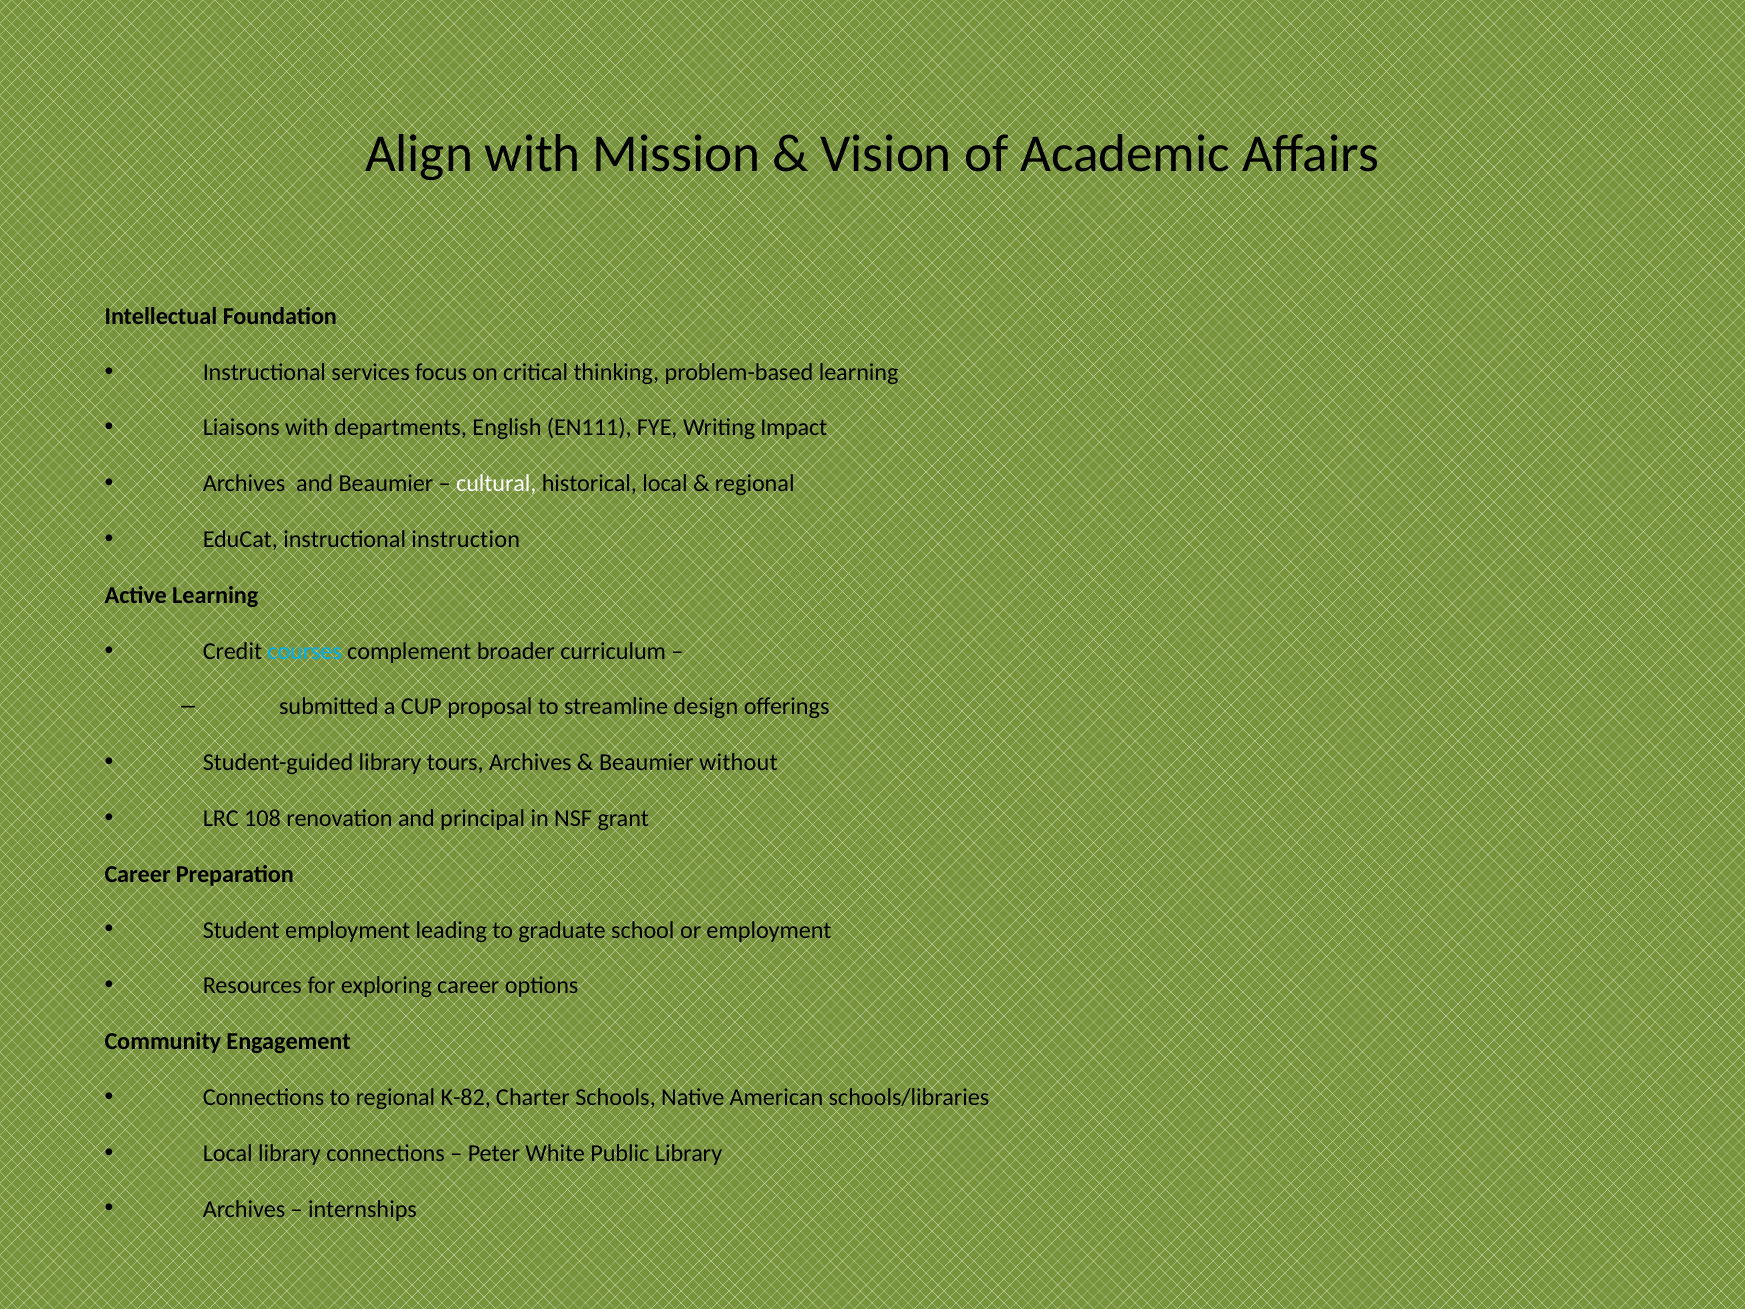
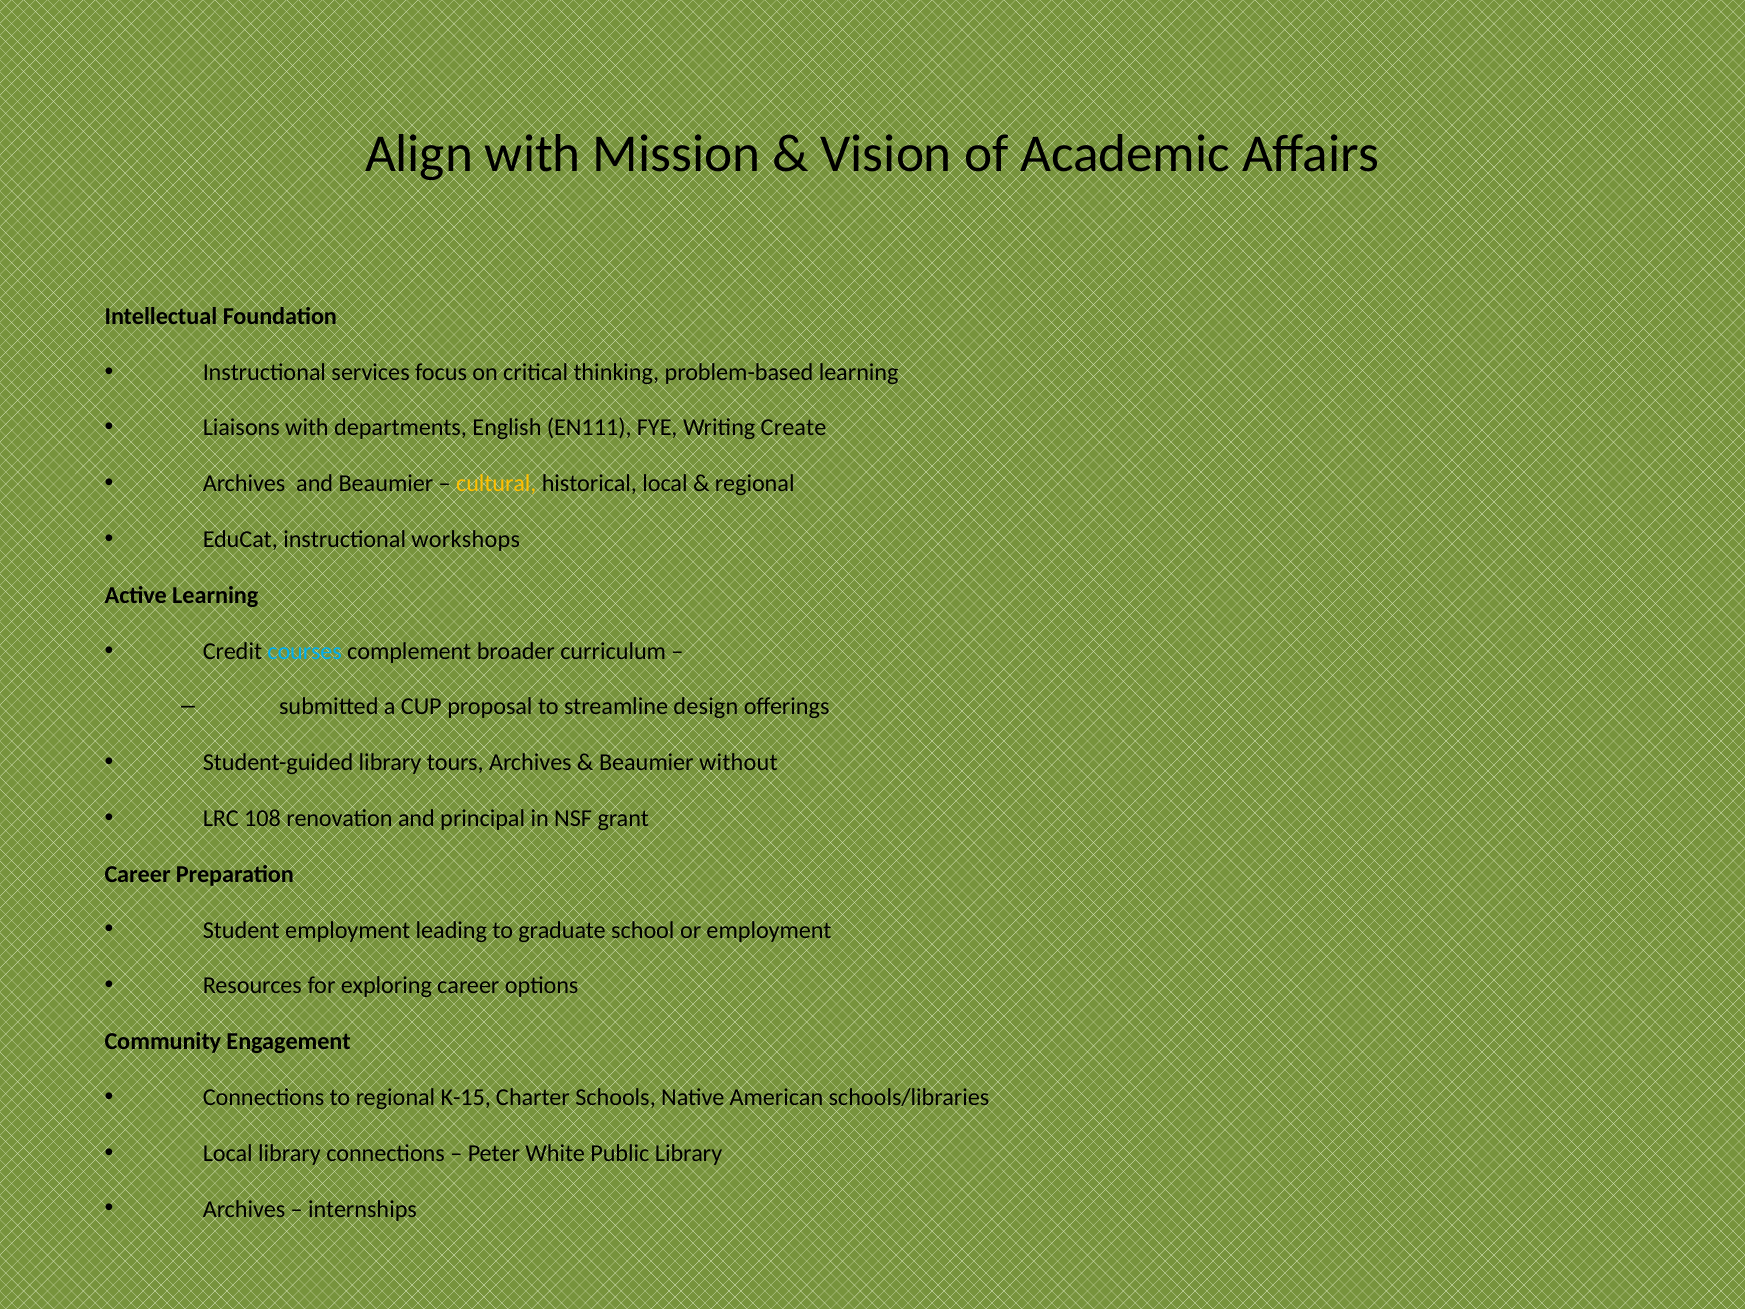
Impact: Impact -> Create
cultural colour: white -> yellow
instruction: instruction -> workshops
K-82: K-82 -> K-15
